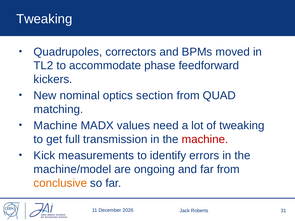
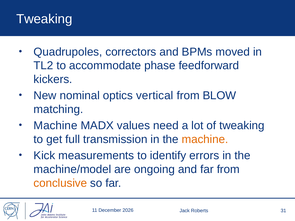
section: section -> vertical
QUAD: QUAD -> BLOW
machine at (205, 139) colour: red -> orange
